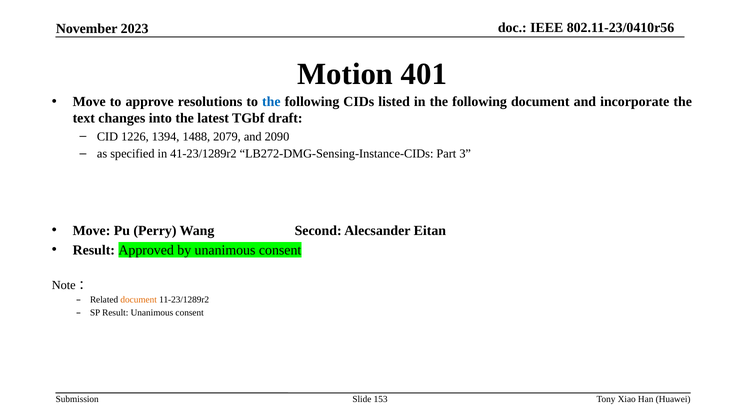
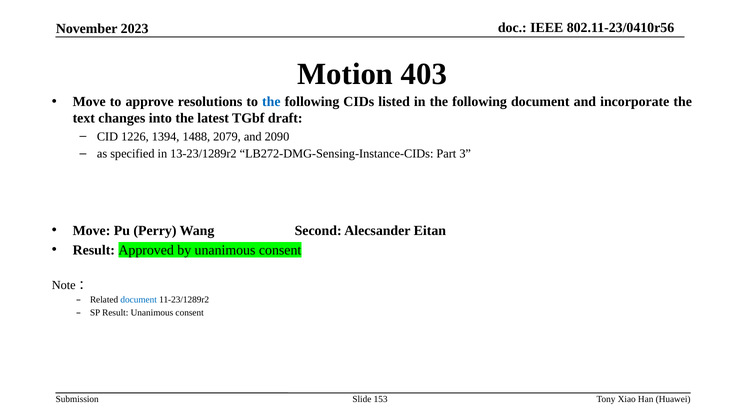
401: 401 -> 403
41-23/1289r2: 41-23/1289r2 -> 13-23/1289r2
document at (139, 300) colour: orange -> blue
